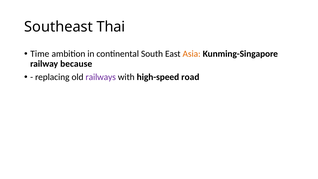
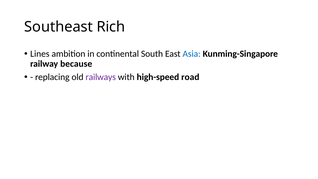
Thai: Thai -> Rich
Time: Time -> Lines
Asia colour: orange -> blue
